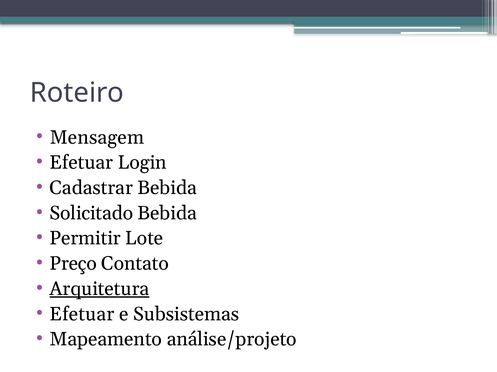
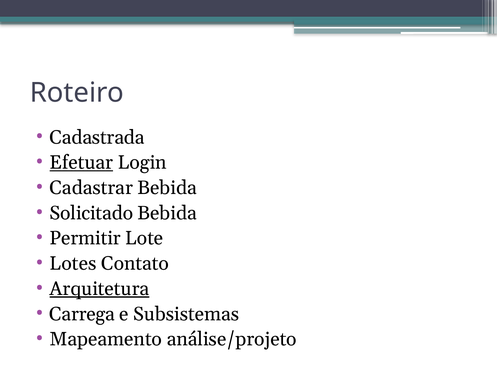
Mensagem: Mensagem -> Cadastrada
Efetuar at (81, 163) underline: none -> present
Preço: Preço -> Lotes
Efetuar at (82, 315): Efetuar -> Carrega
